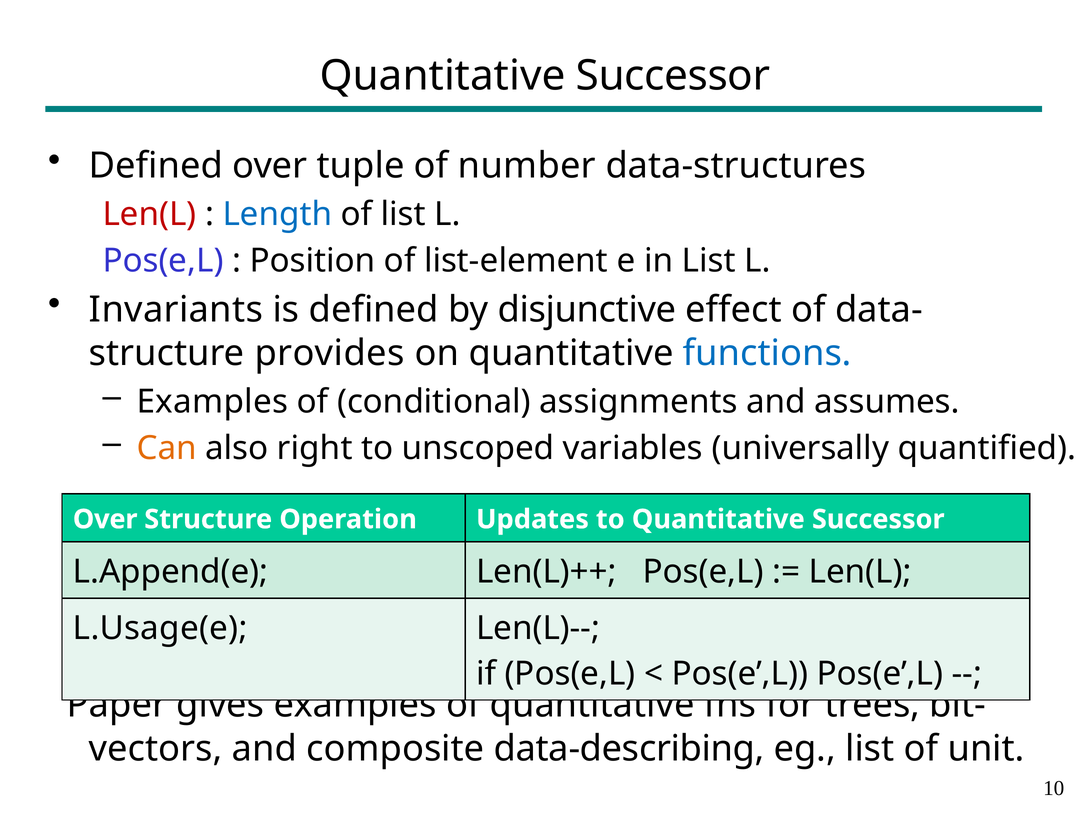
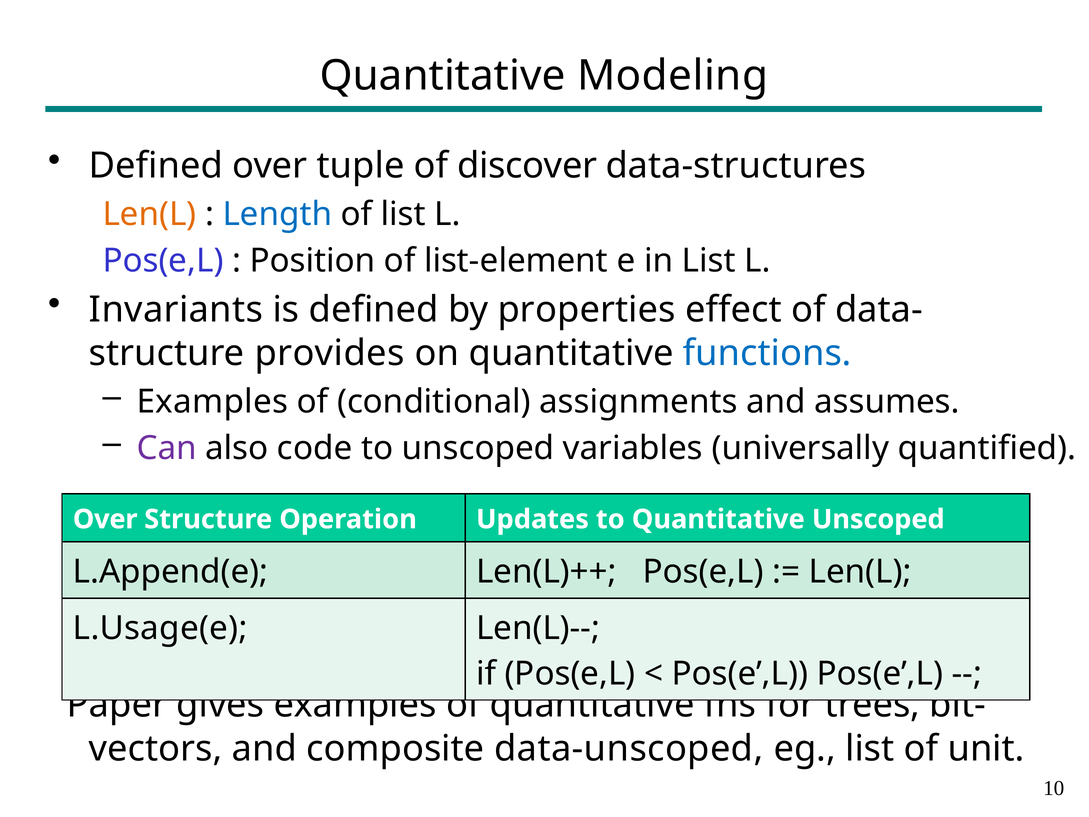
Successor at (673, 76): Successor -> Modeling
number: number -> discover
Len(L at (149, 214) colour: red -> orange
disjunctive: disjunctive -> properties
Can colour: orange -> purple
right: right -> code
to Quantitative Successor: Successor -> Unscoped
data-describing: data-describing -> data-unscoped
